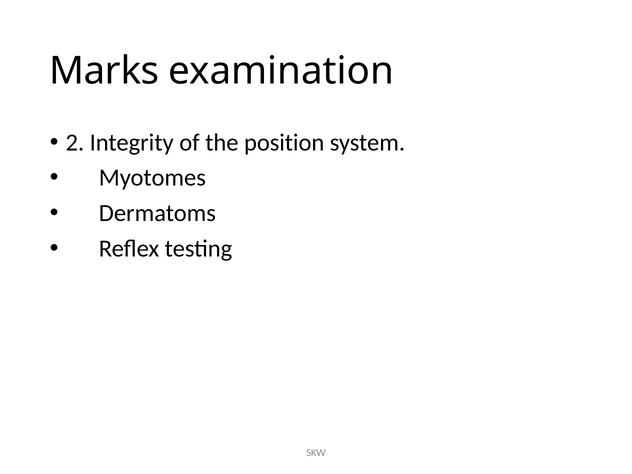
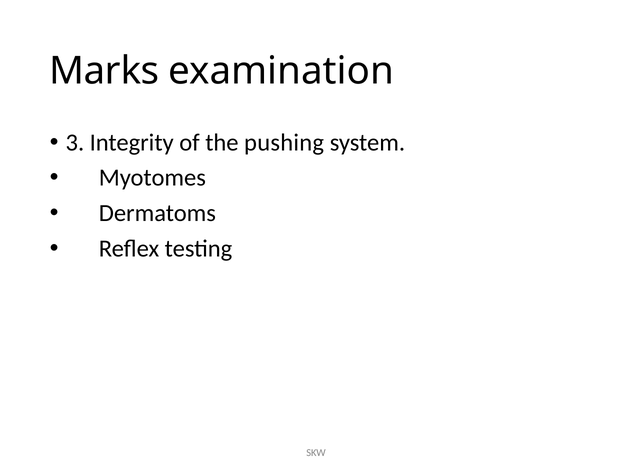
2: 2 -> 3
position: position -> pushing
